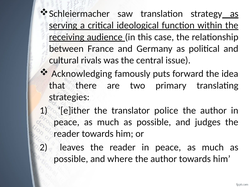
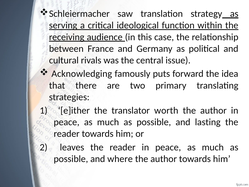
police: police -> worth
judges: judges -> lasting
